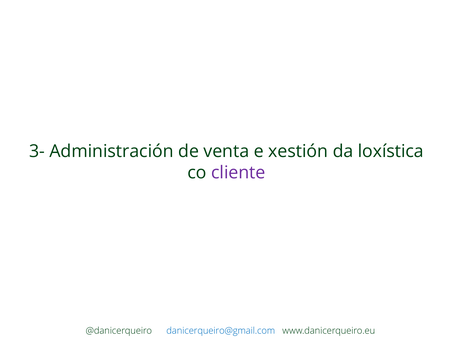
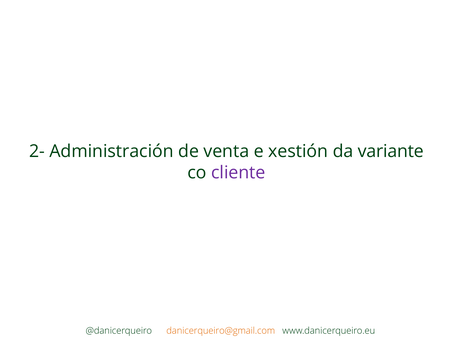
3-: 3- -> 2-
loxística: loxística -> variante
danicerqueiro@gmail.com colour: blue -> orange
